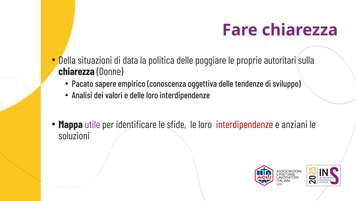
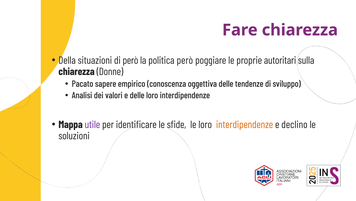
di data: data -> però
politica delle: delle -> però
interdipendenze at (245, 124) colour: red -> orange
anziani: anziani -> declino
